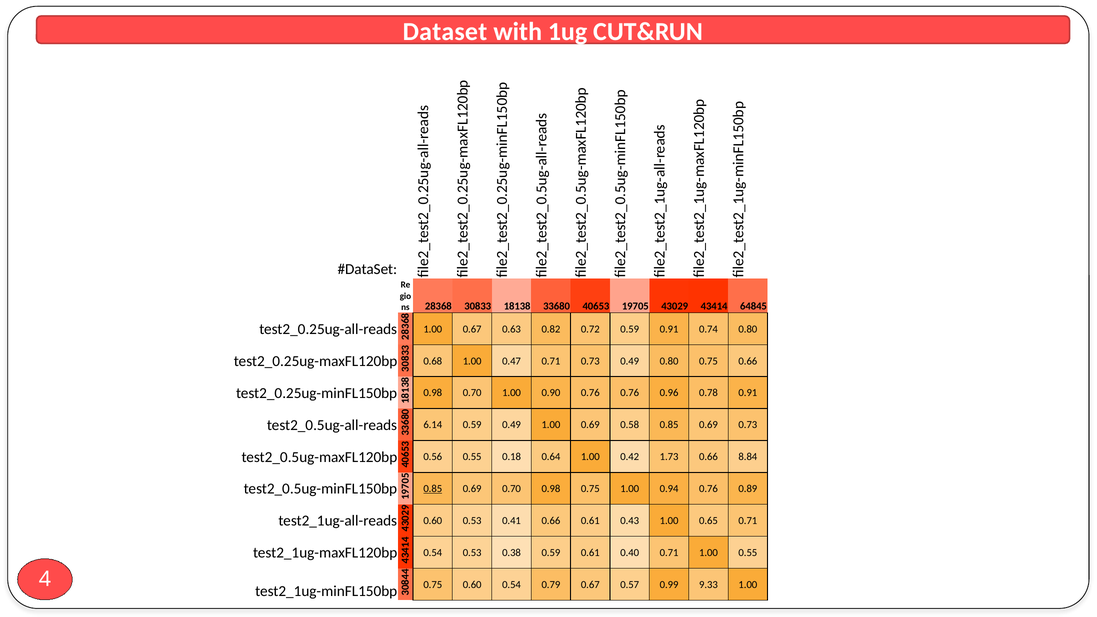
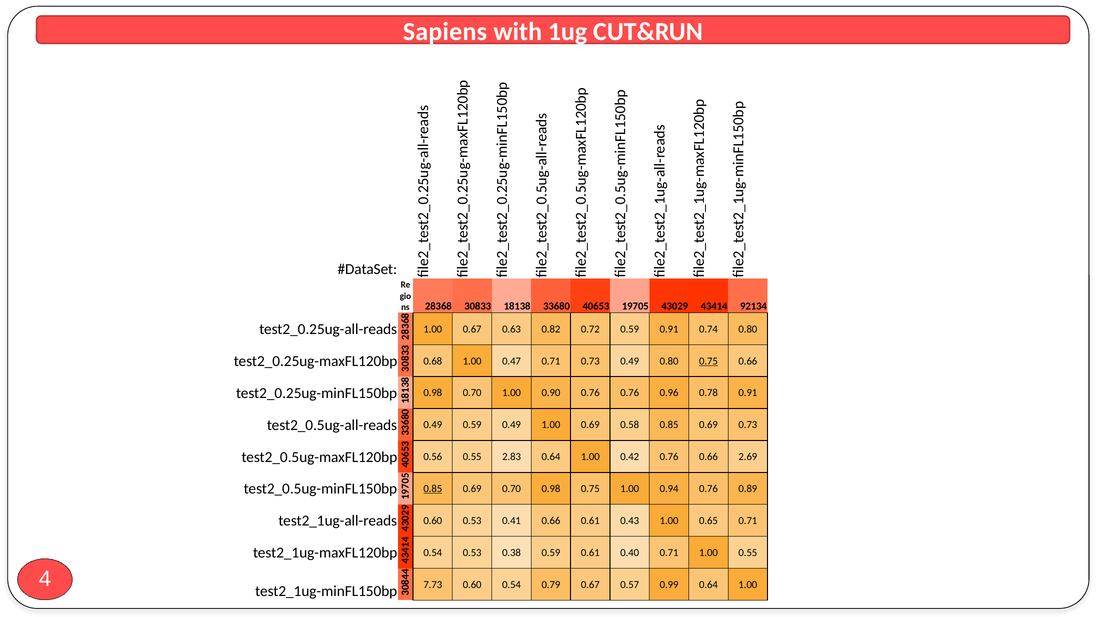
Dataset: Dataset -> Sapiens
64845: 64845 -> 92134
0.75 at (708, 361) underline: none -> present
6.14 at (433, 425): 6.14 -> 0.49
0.18: 0.18 -> 2.83
0.42 1.73: 1.73 -> 0.76
8.84: 8.84 -> 2.69
0.75 at (433, 585): 0.75 -> 7.73
0.99 9.33: 9.33 -> 0.64
